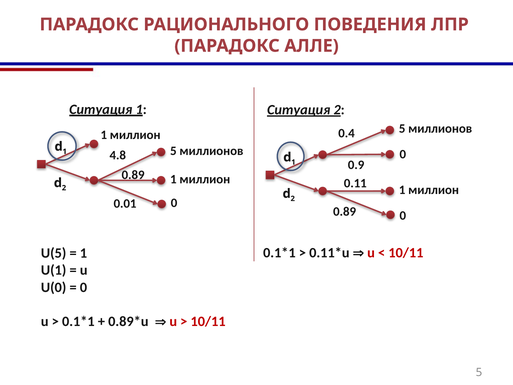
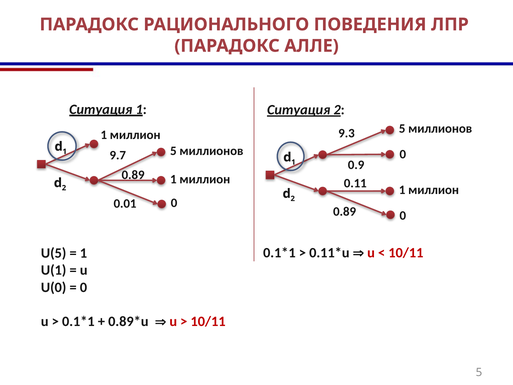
0.4: 0.4 -> 9.3
4.8: 4.8 -> 9.7
